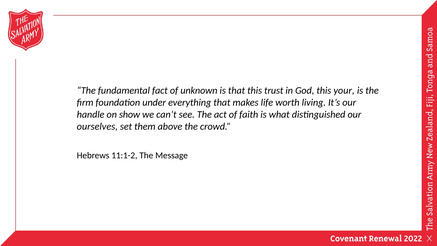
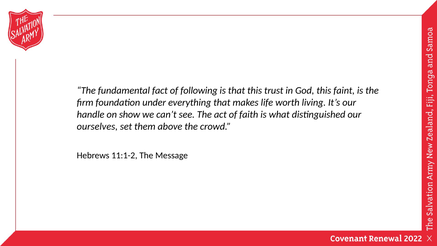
unknown: unknown -> following
your: your -> faint
